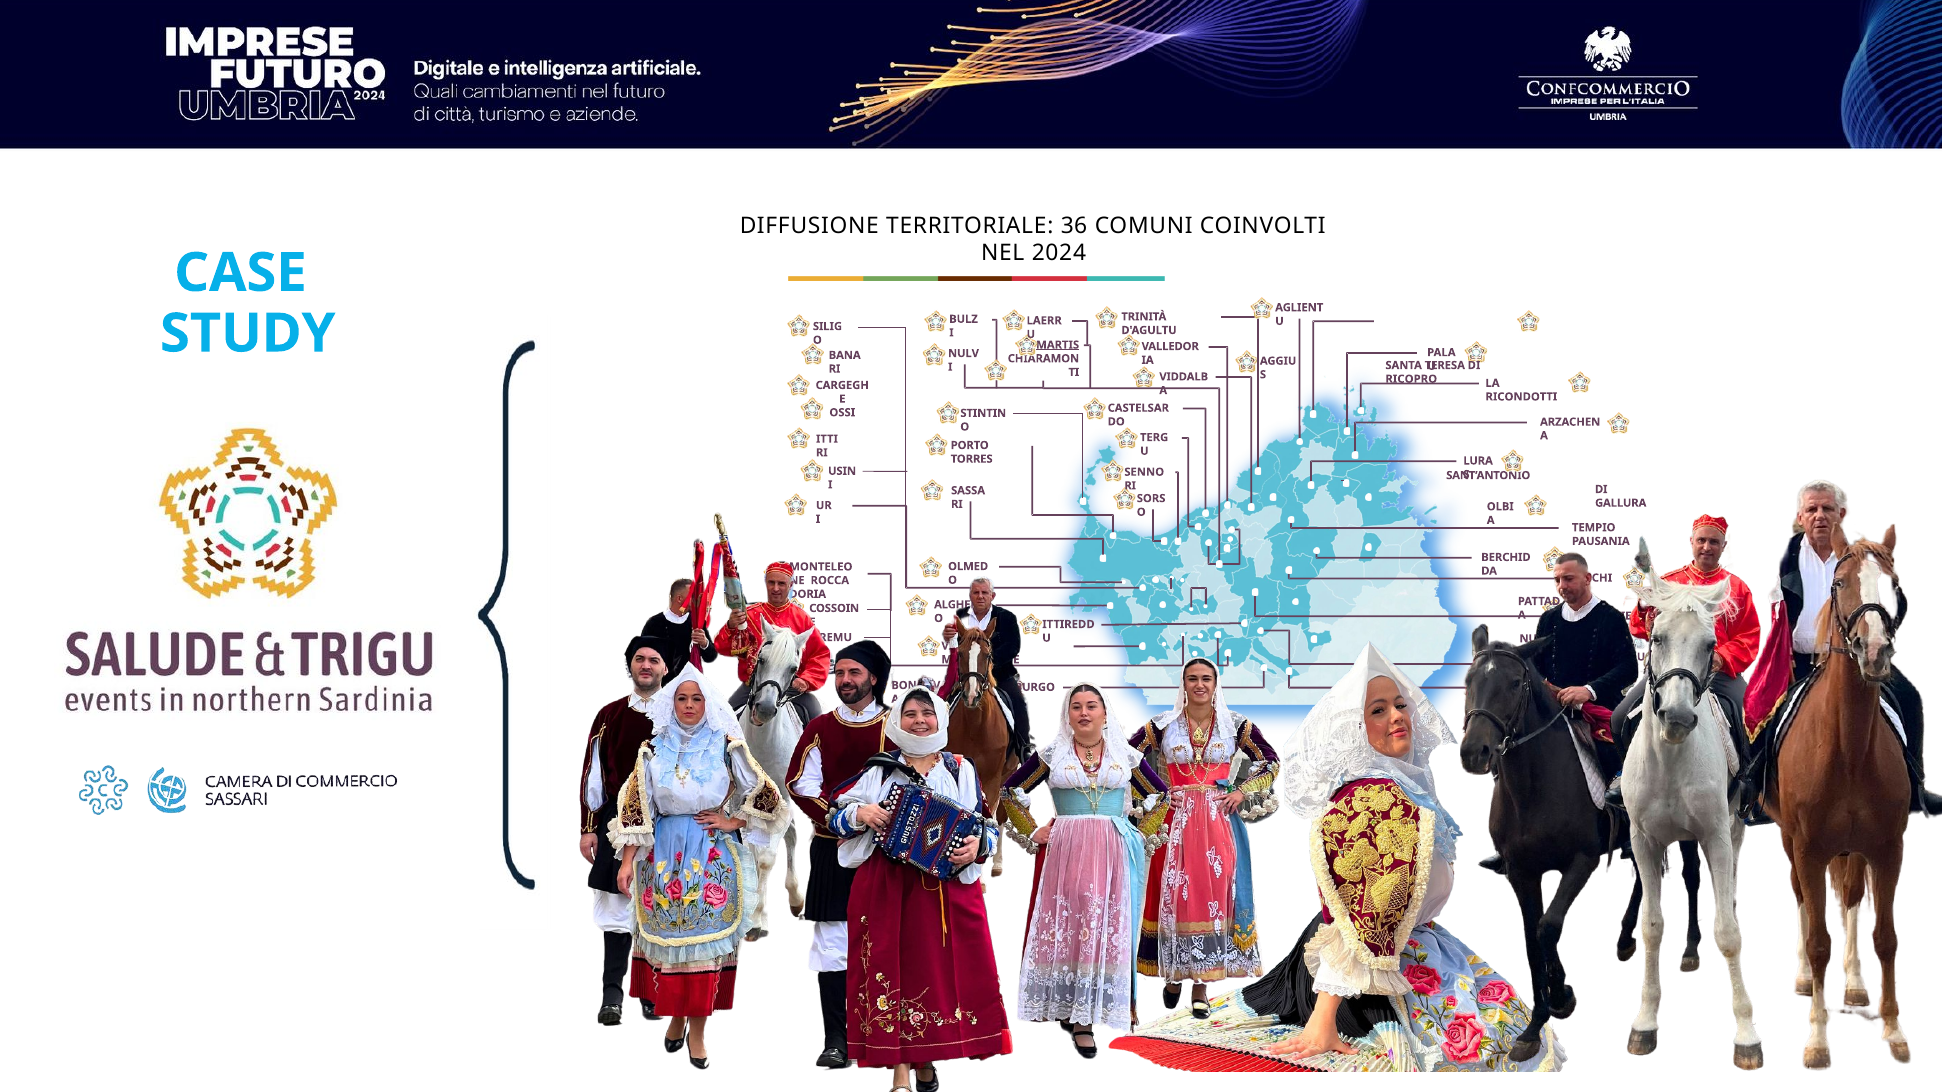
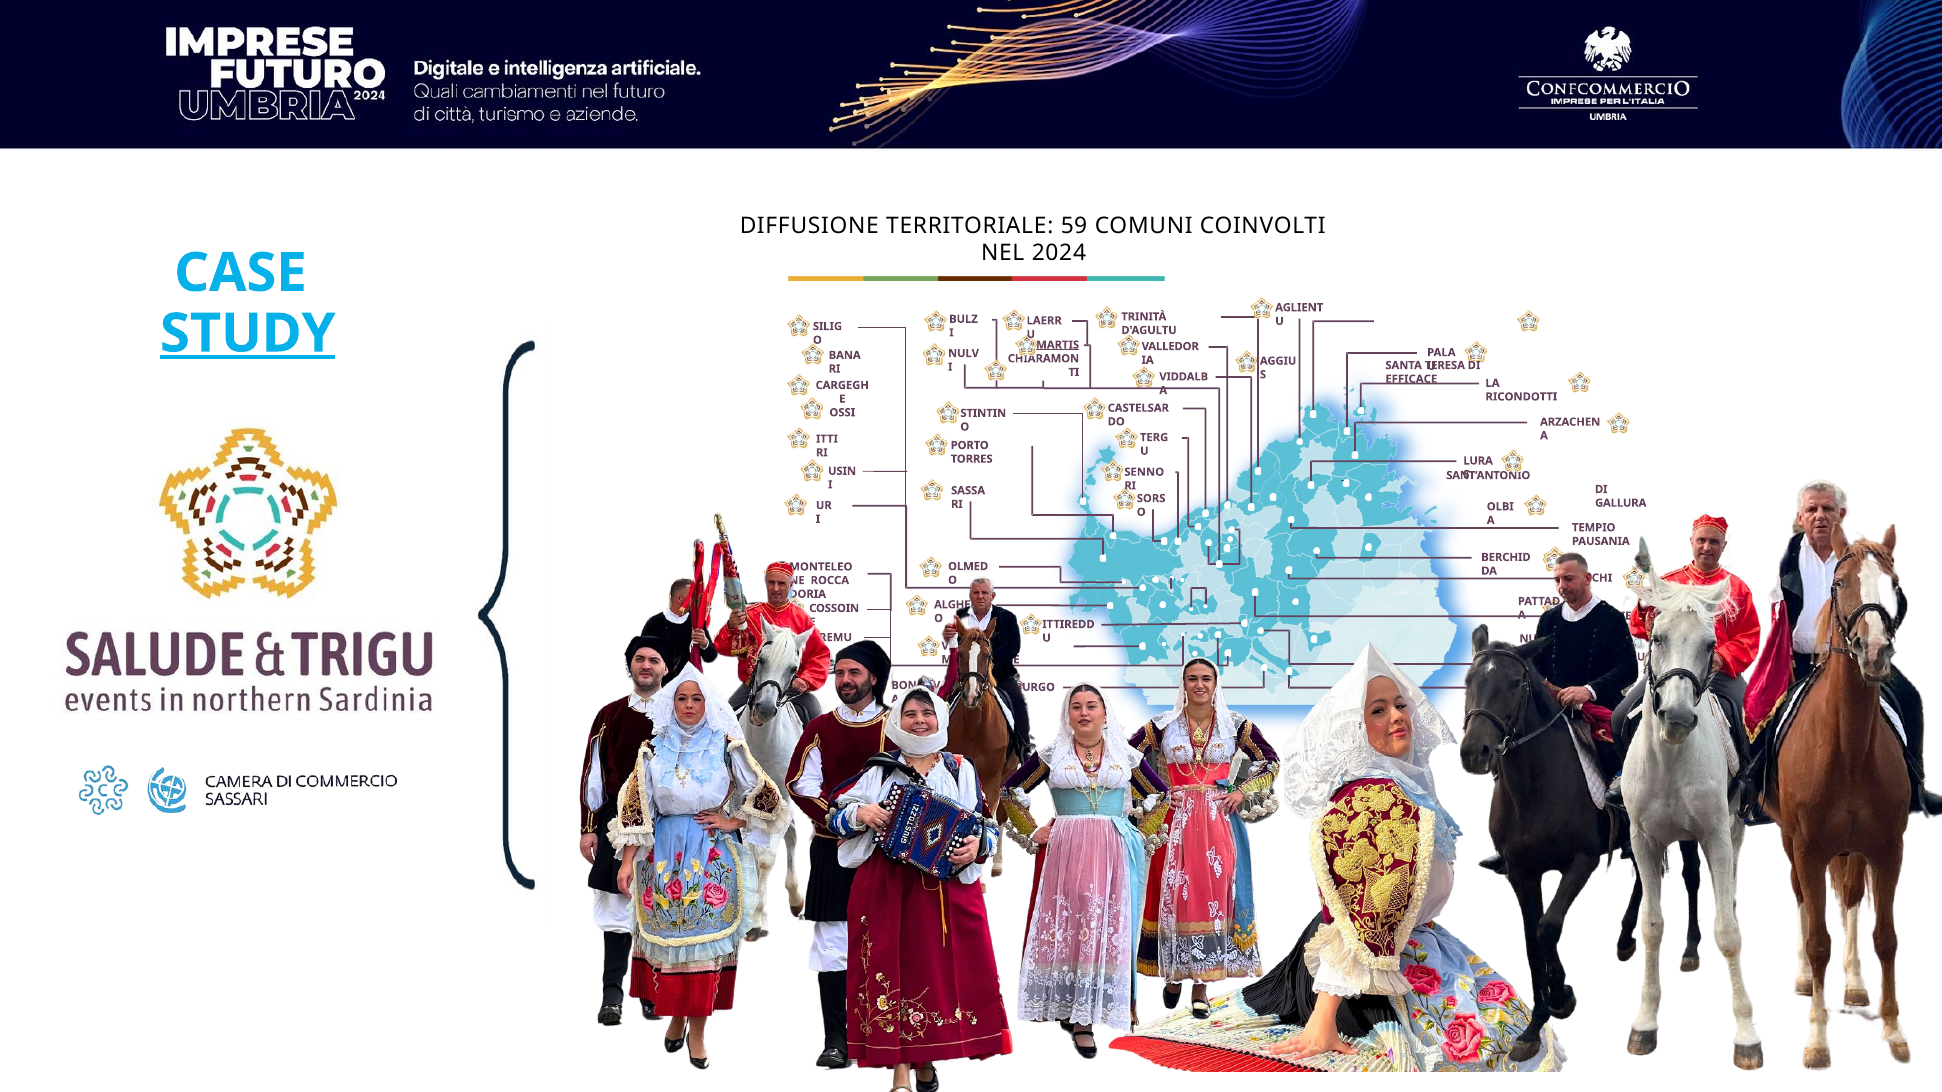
36: 36 -> 59
STUDY underline: none -> present
RICOPRO: RICOPRO -> EFFICACE
